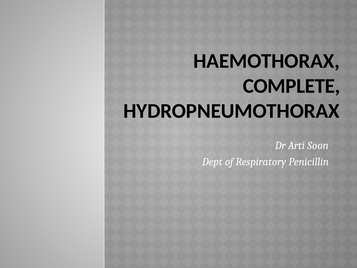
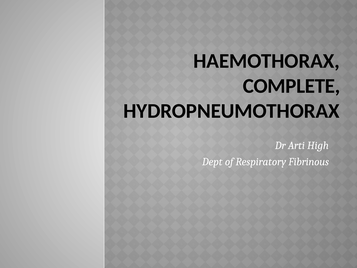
Soon: Soon -> High
Penicillin: Penicillin -> Fibrinous
